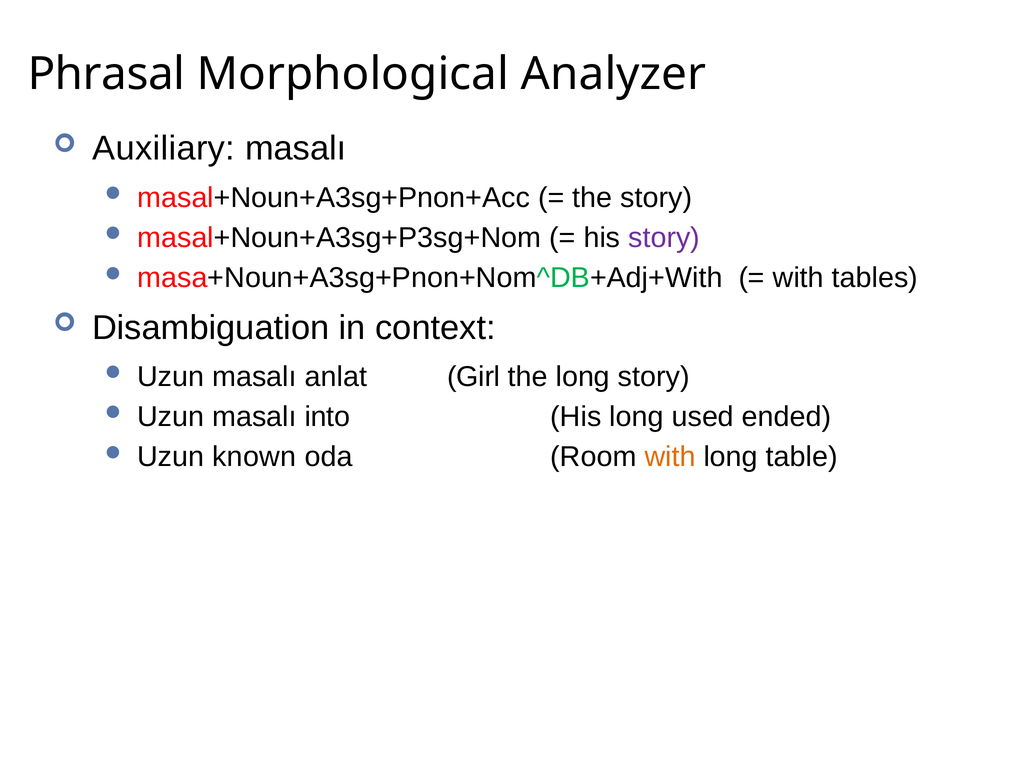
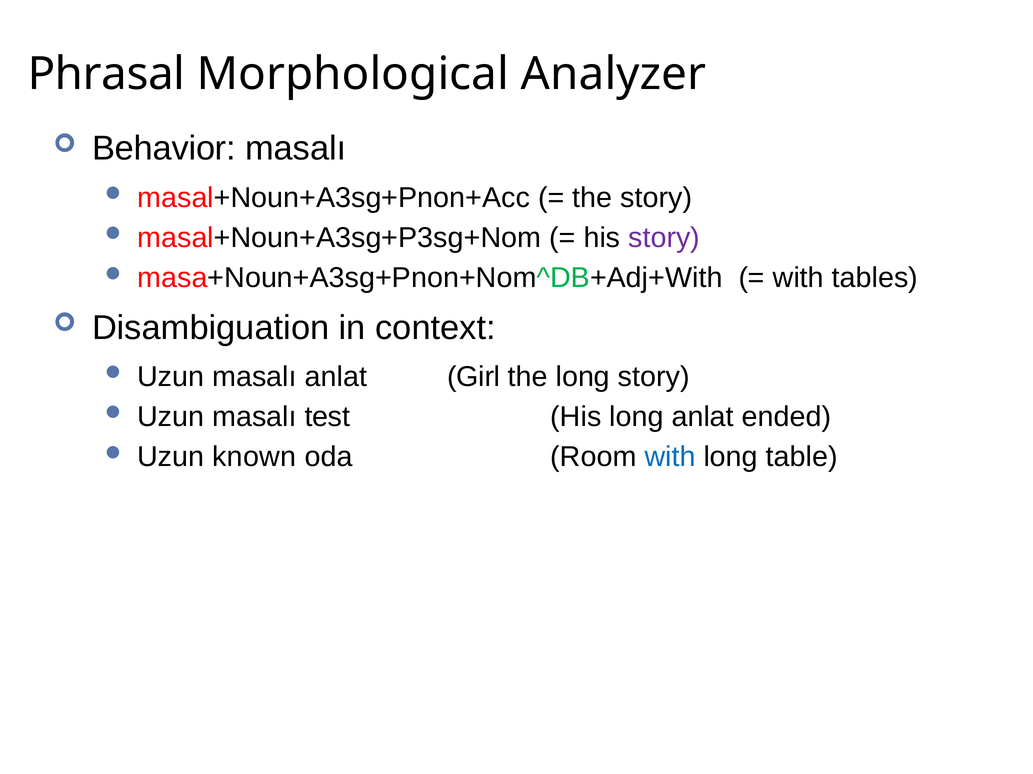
Auxiliary: Auxiliary -> Behavior
into: into -> test
long used: used -> anlat
with at (670, 457) colour: orange -> blue
